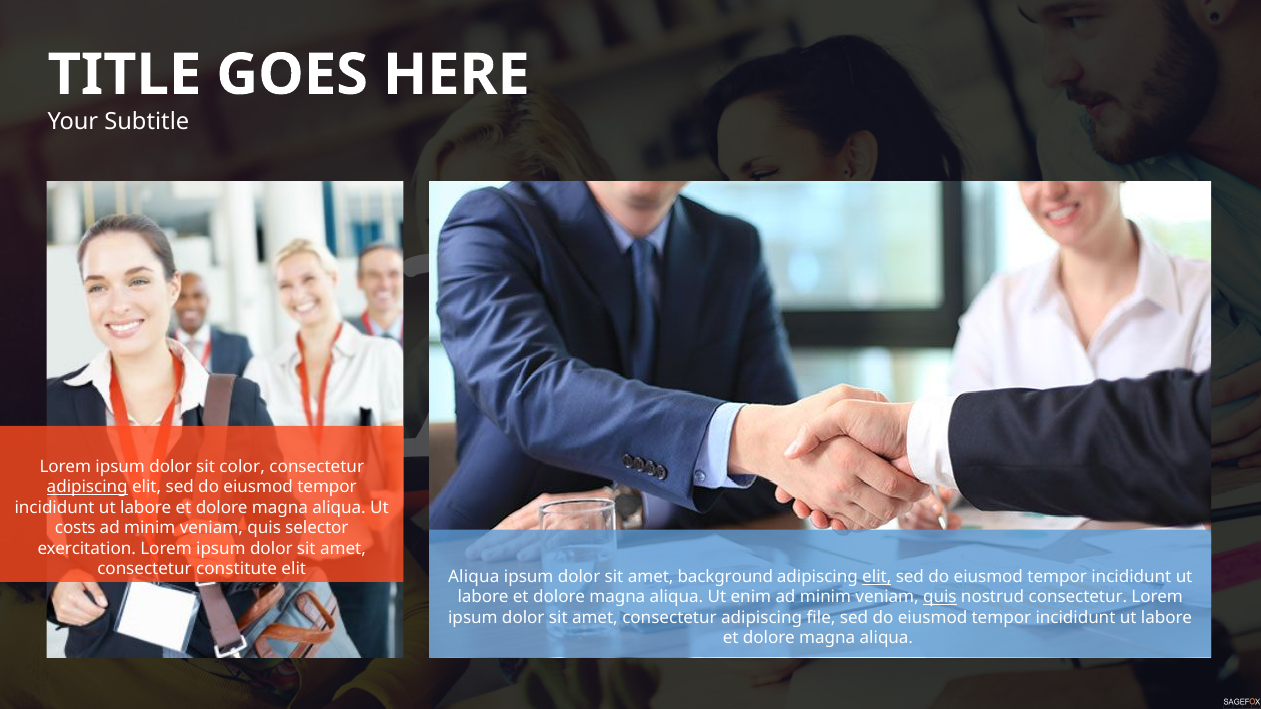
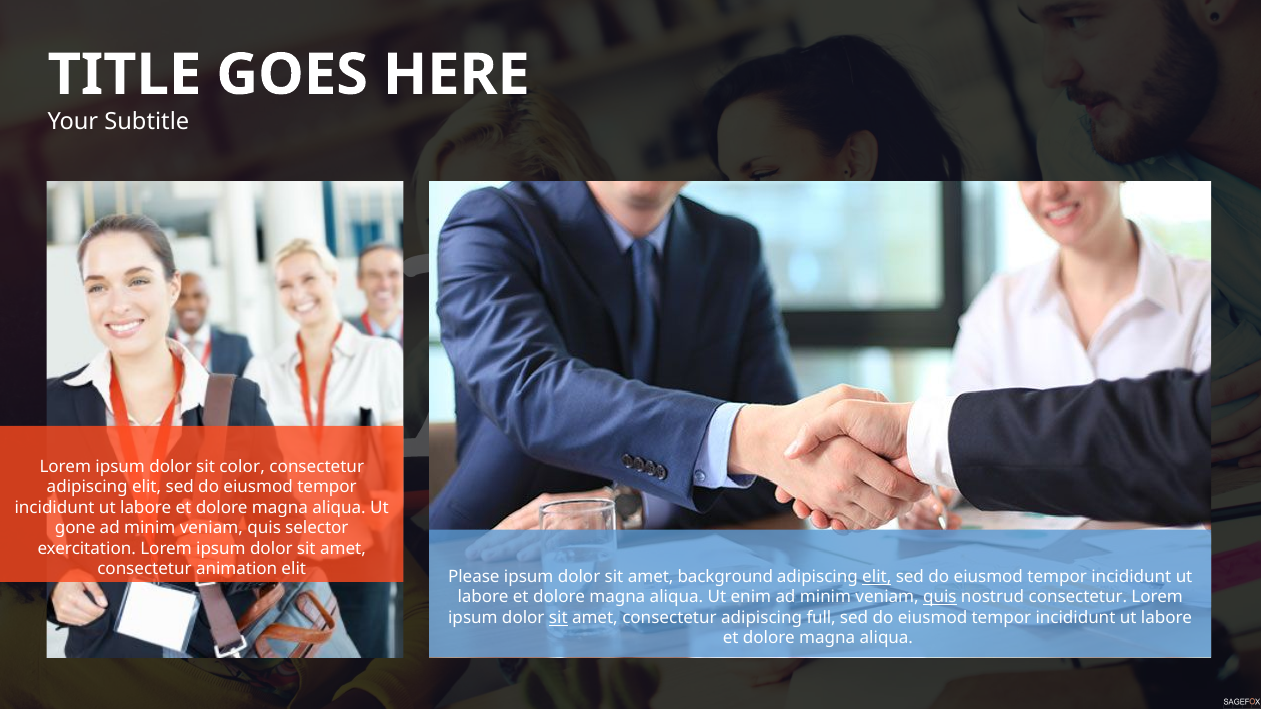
adipiscing at (87, 487) underline: present -> none
costs: costs -> gone
constitute: constitute -> animation
Aliqua at (474, 577): Aliqua -> Please
sit at (558, 618) underline: none -> present
file: file -> full
